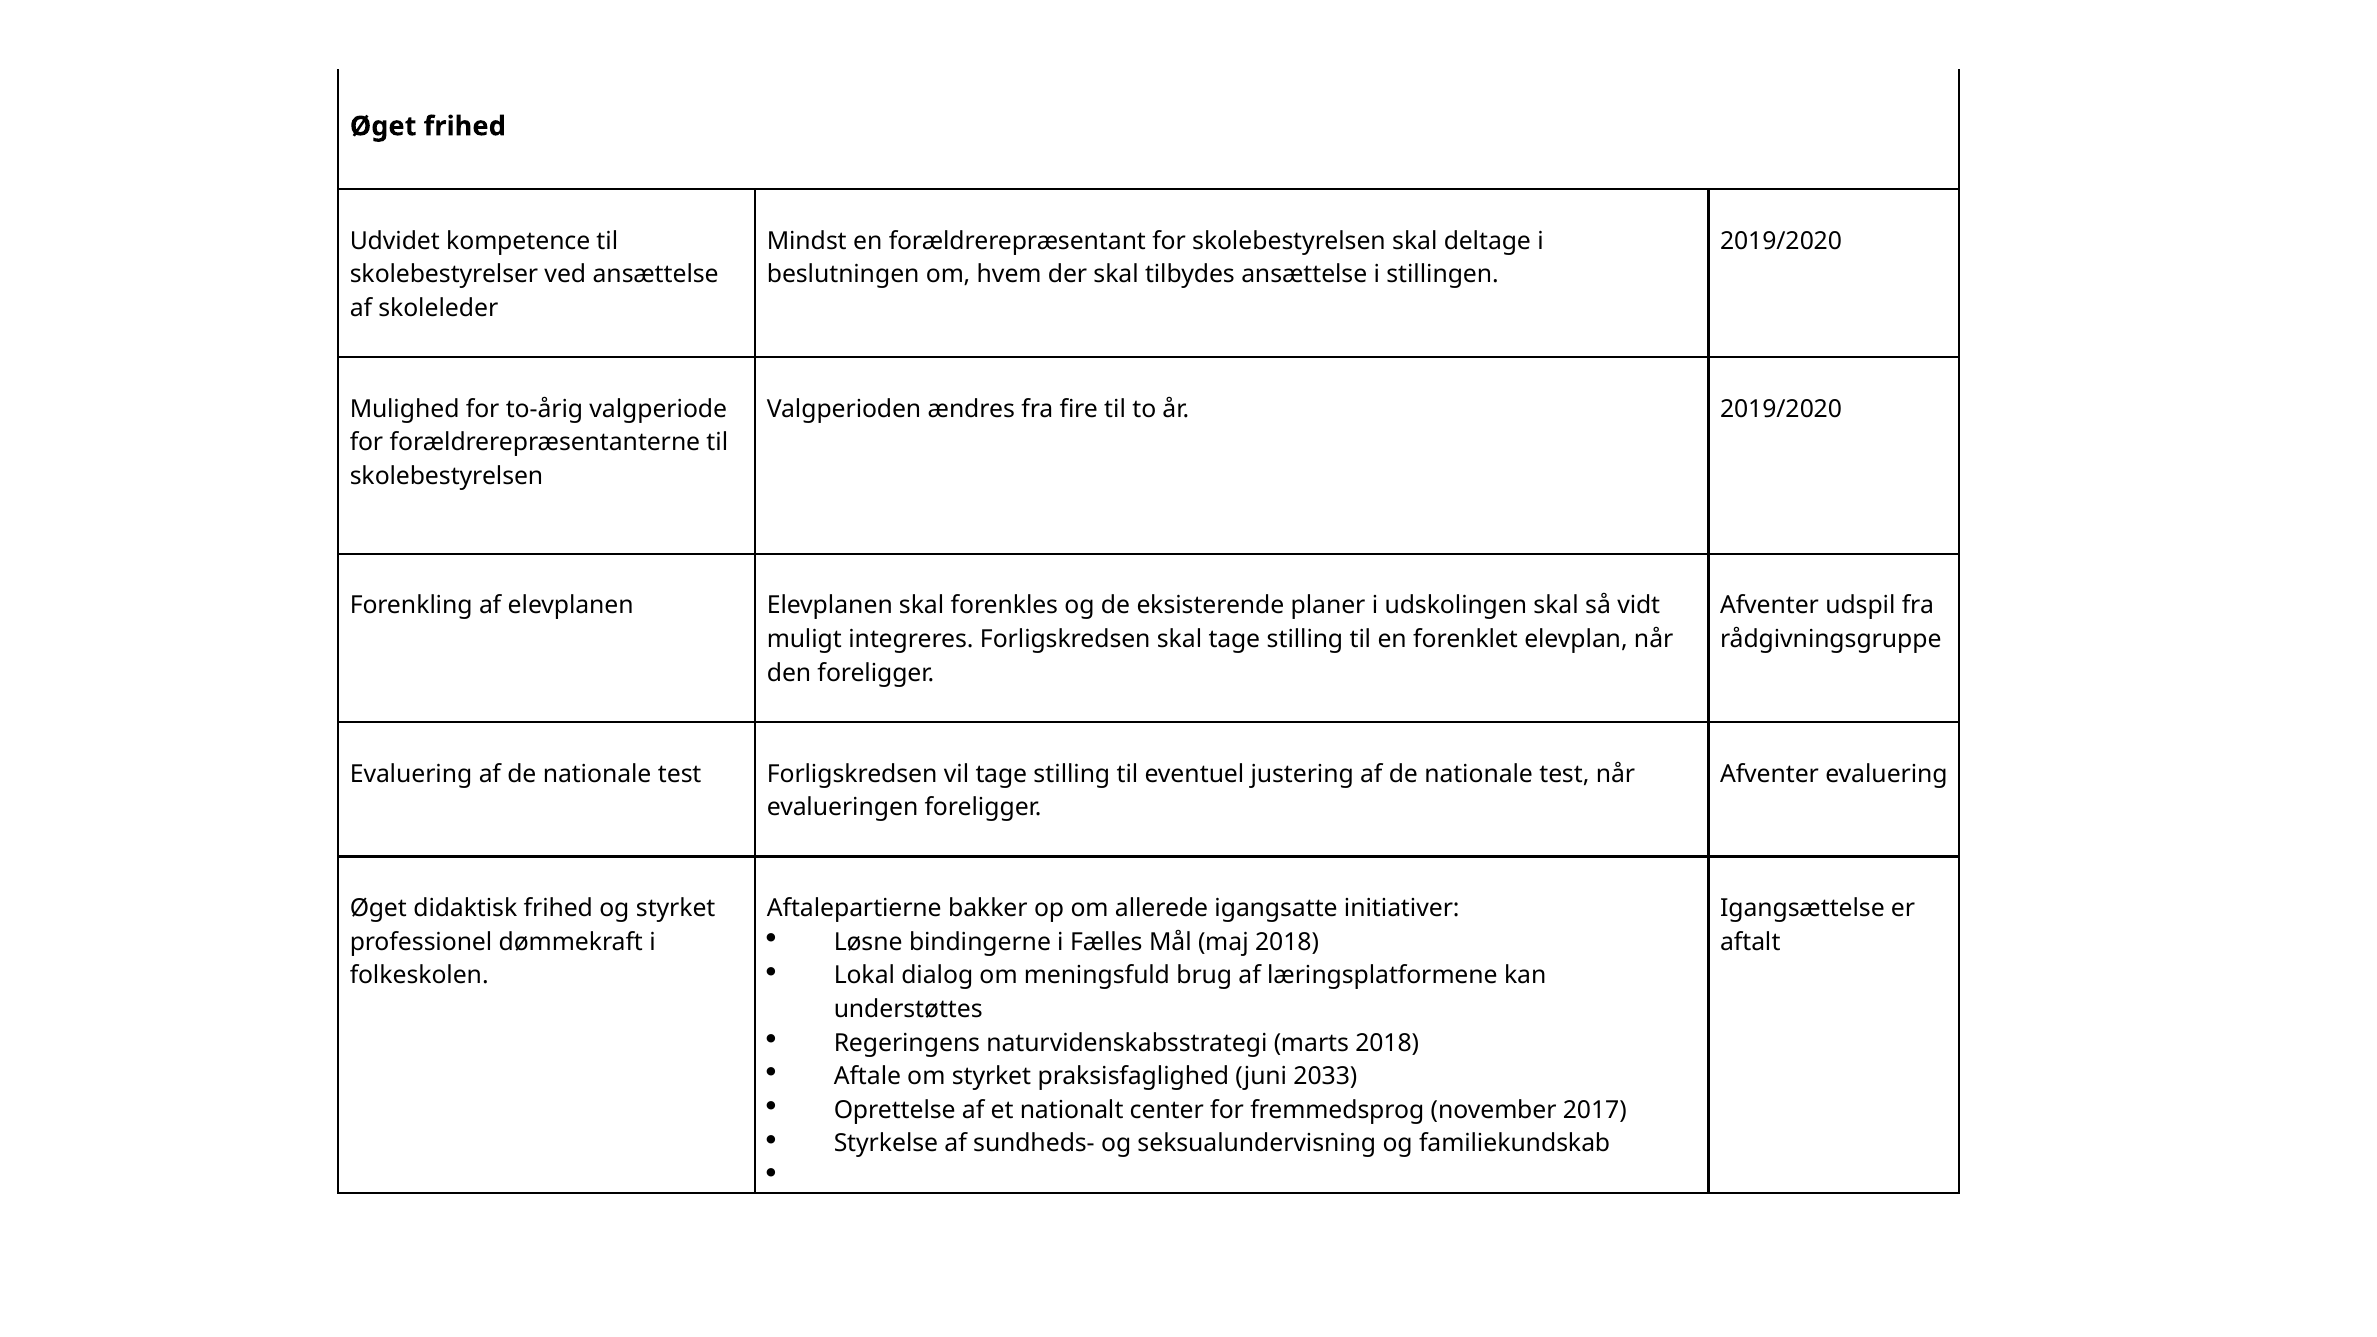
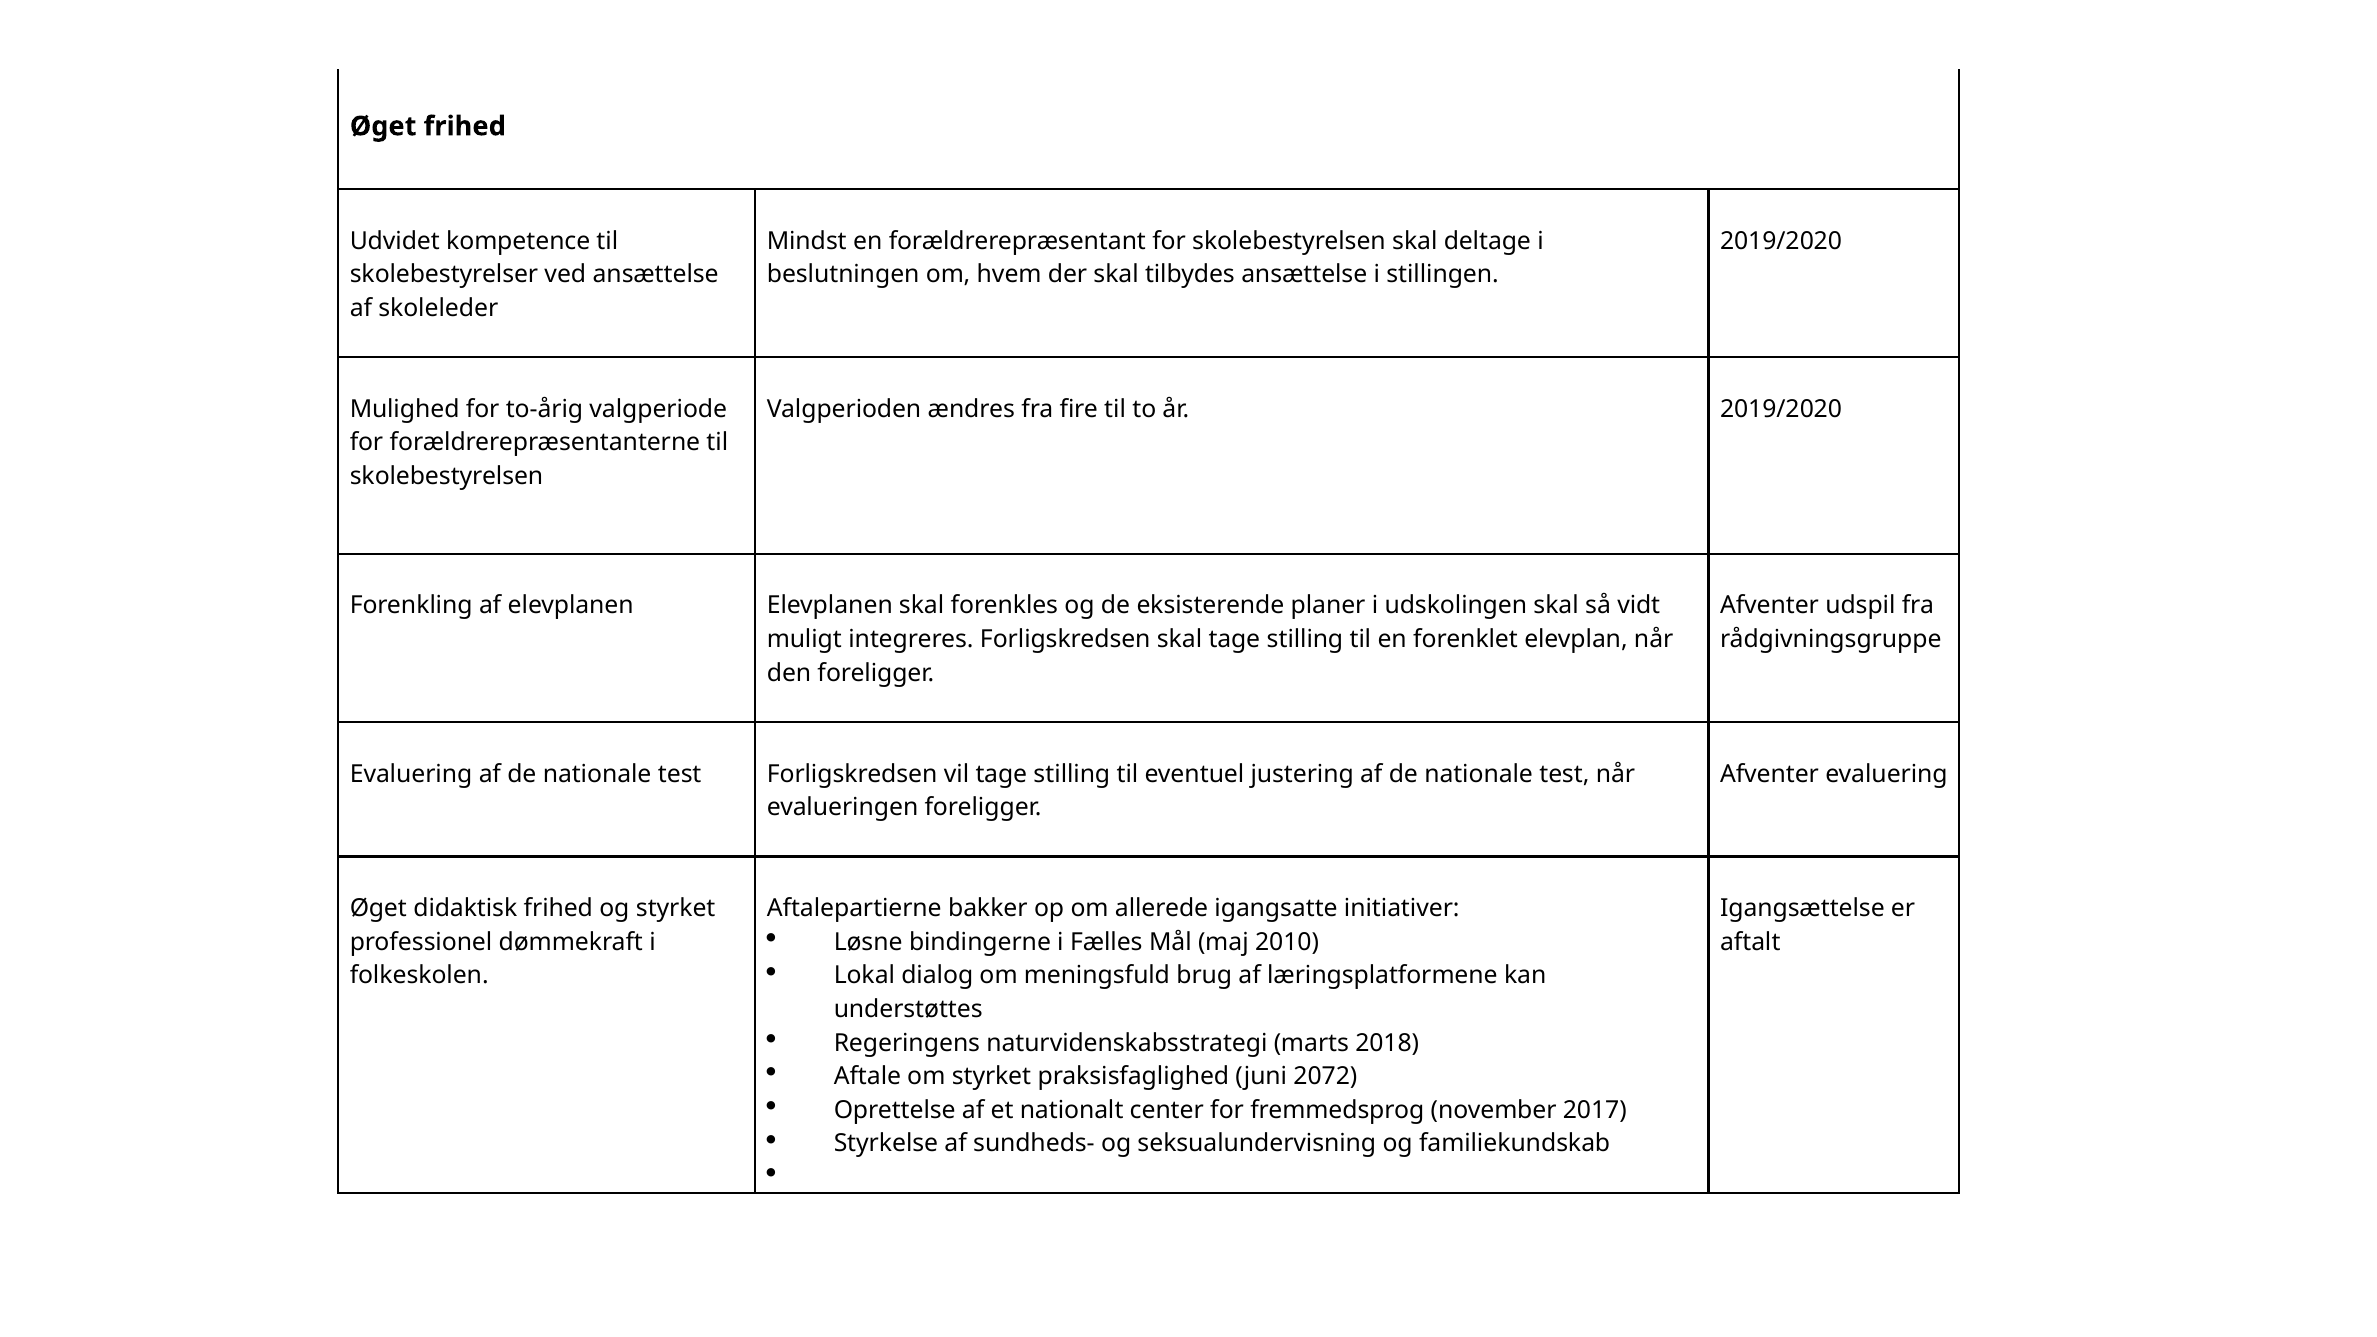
maj 2018: 2018 -> 2010
2033: 2033 -> 2072
